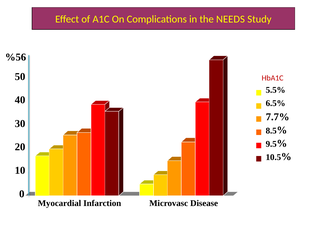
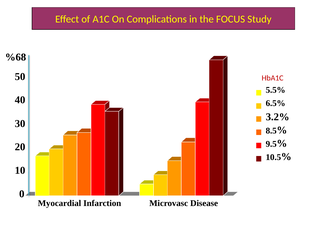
NEEDS: NEEDS -> FOCUS
%56: %56 -> %68
7.7%: 7.7% -> 3.2%
